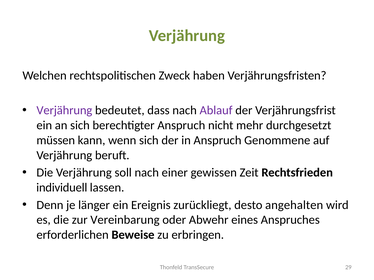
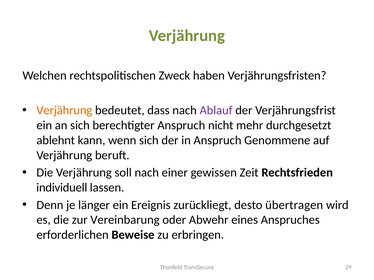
Verjährung at (64, 111) colour: purple -> orange
müssen: müssen -> ablehnt
angehalten: angehalten -> übertragen
